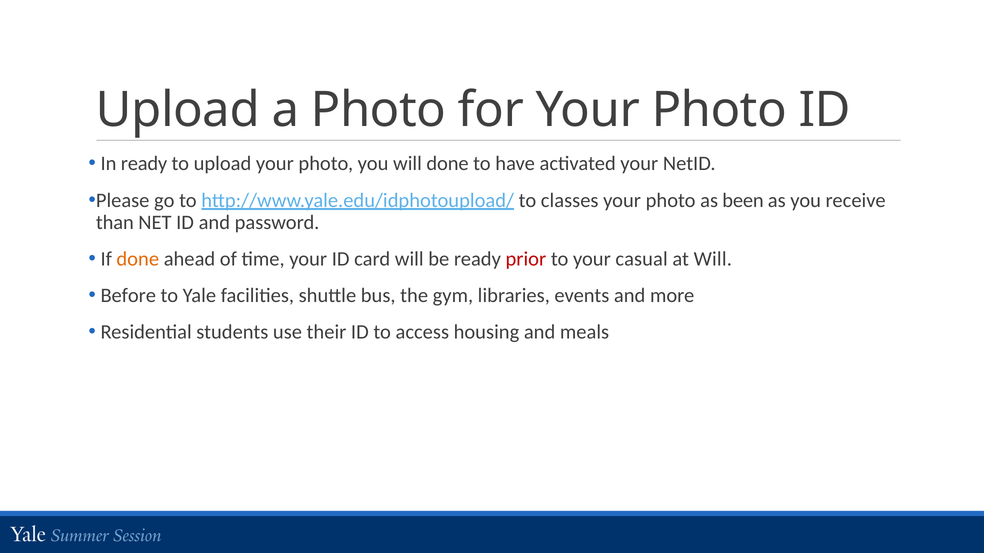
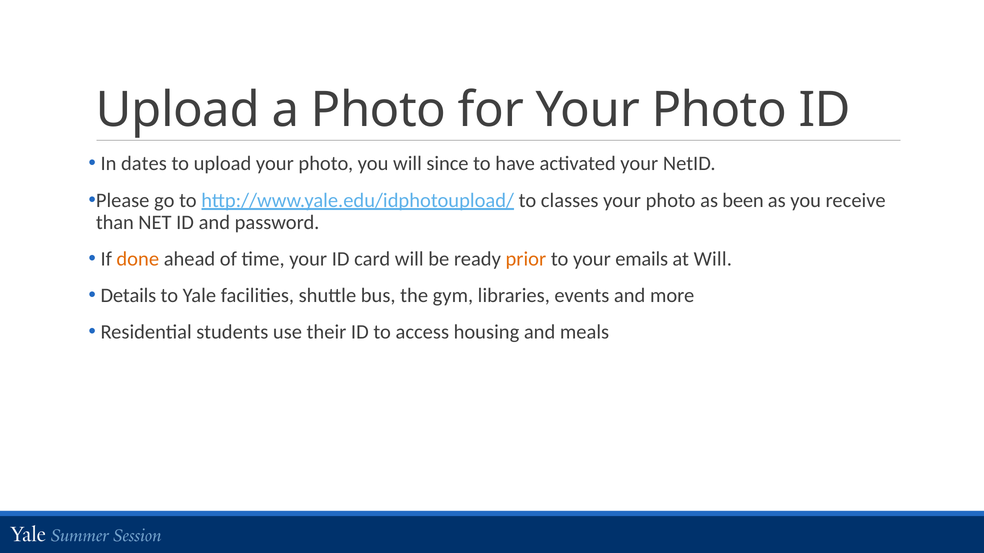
In ready: ready -> dates
will done: done -> since
prior colour: red -> orange
casual: casual -> emails
Before: Before -> Details
